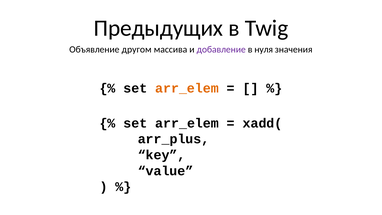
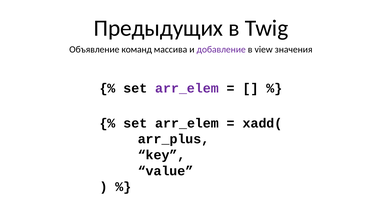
другом: другом -> команд
нуля: нуля -> view
arr_elem at (187, 88) colour: orange -> purple
